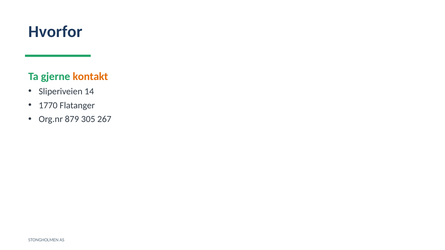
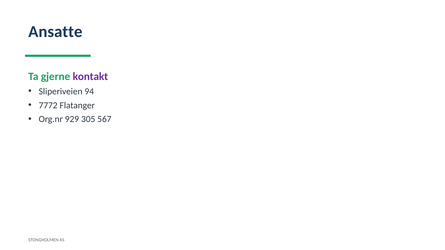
Hvorfor: Hvorfor -> Ansatte
kontakt colour: orange -> purple
14: 14 -> 94
1770: 1770 -> 7772
879: 879 -> 929
267: 267 -> 567
